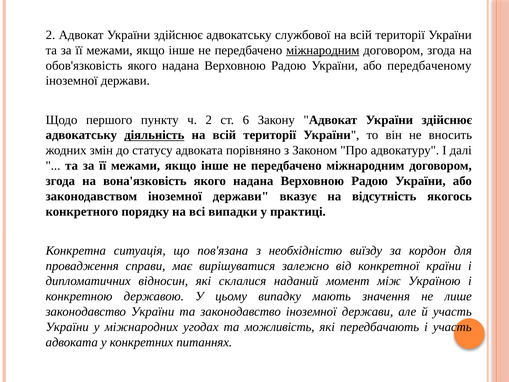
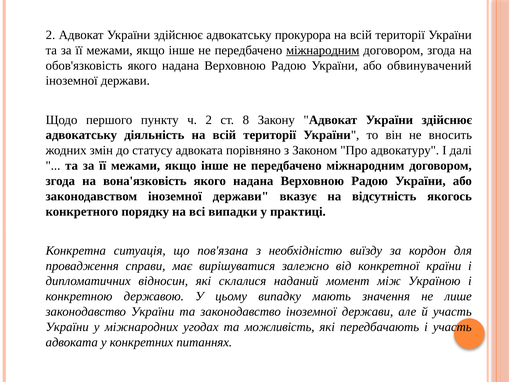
службової: службової -> прокурора
передбаченому: передбаченому -> обвинувачений
6: 6 -> 8
діяльність underline: present -> none
